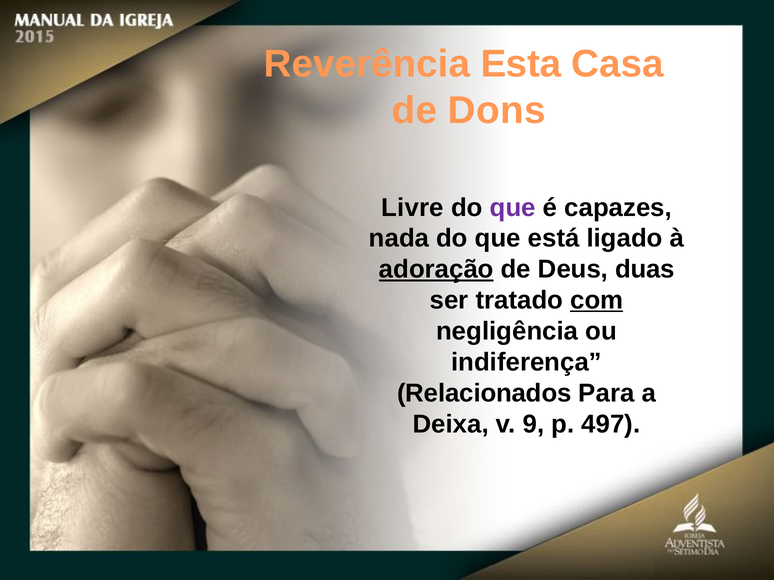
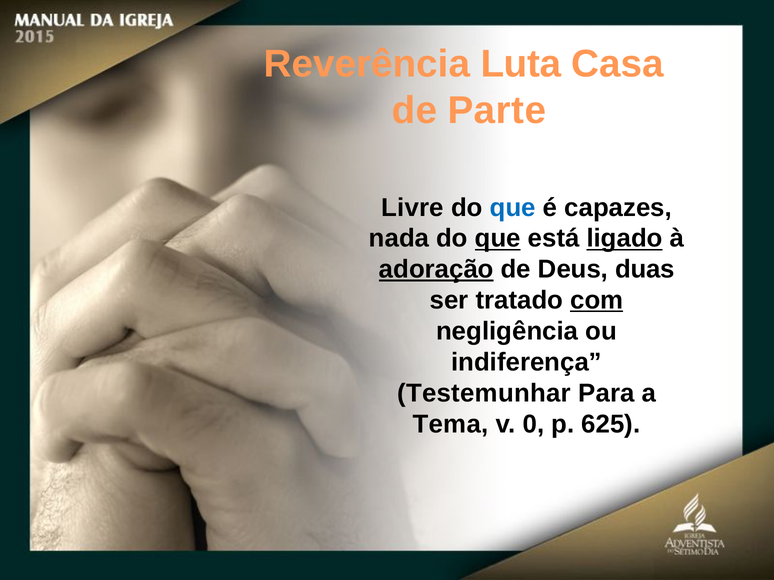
Esta: Esta -> Luta
Dons: Dons -> Parte
que at (513, 208) colour: purple -> blue
que at (498, 239) underline: none -> present
ligado underline: none -> present
Relacionados: Relacionados -> Testemunhar
Deixa: Deixa -> Tema
9: 9 -> 0
497: 497 -> 625
